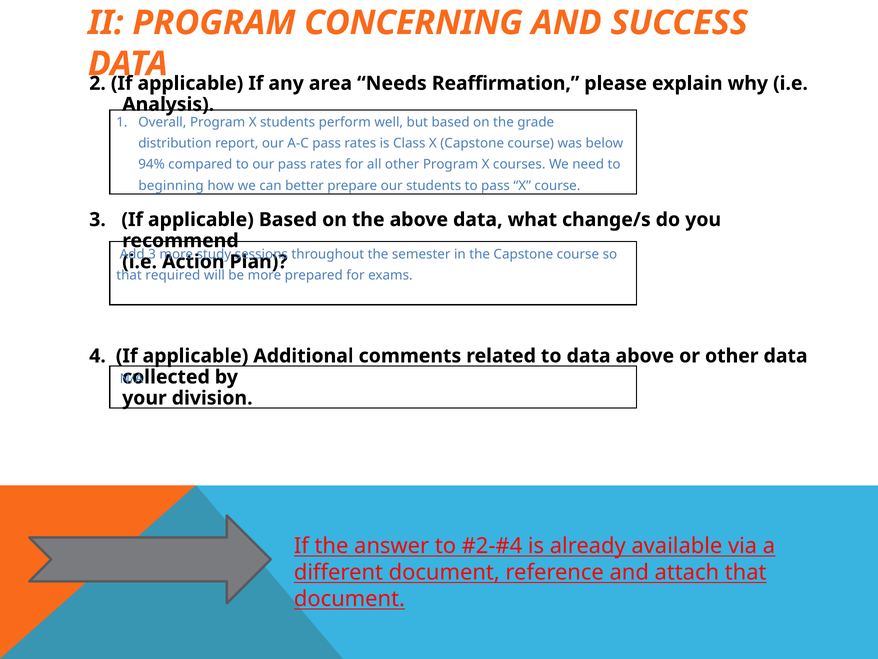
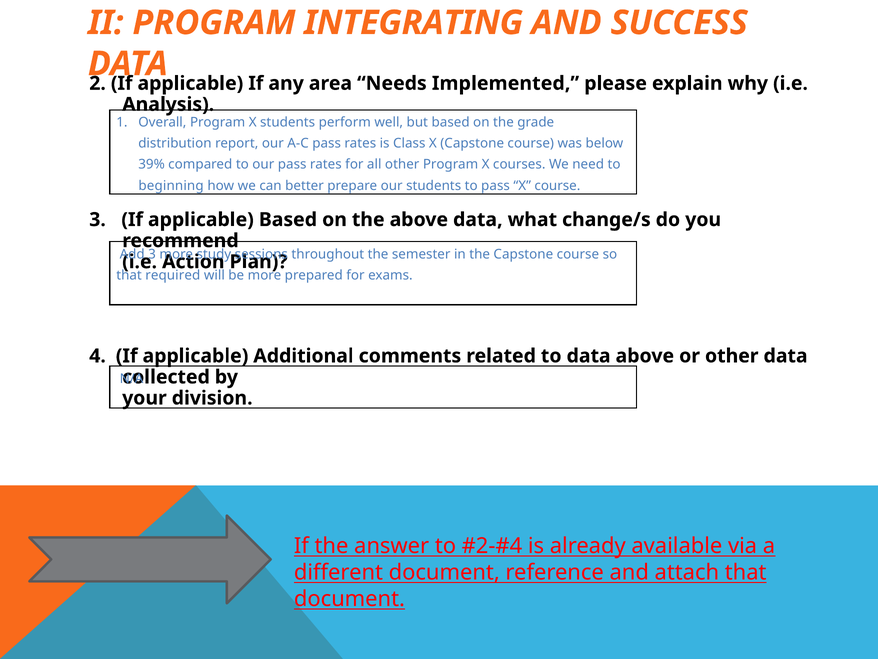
CONCERNING: CONCERNING -> INTEGRATING
Reaffirmation: Reaffirmation -> Implemented
94%: 94% -> 39%
